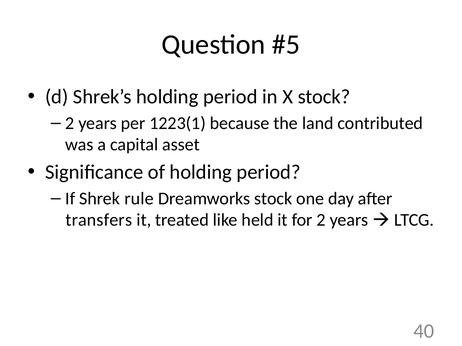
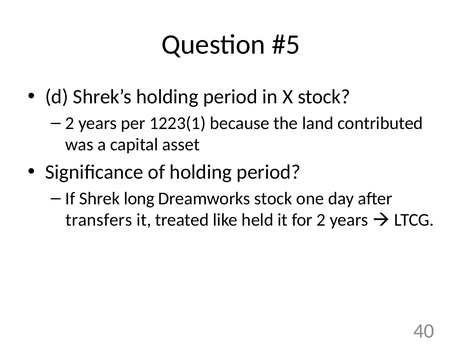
rule: rule -> long
